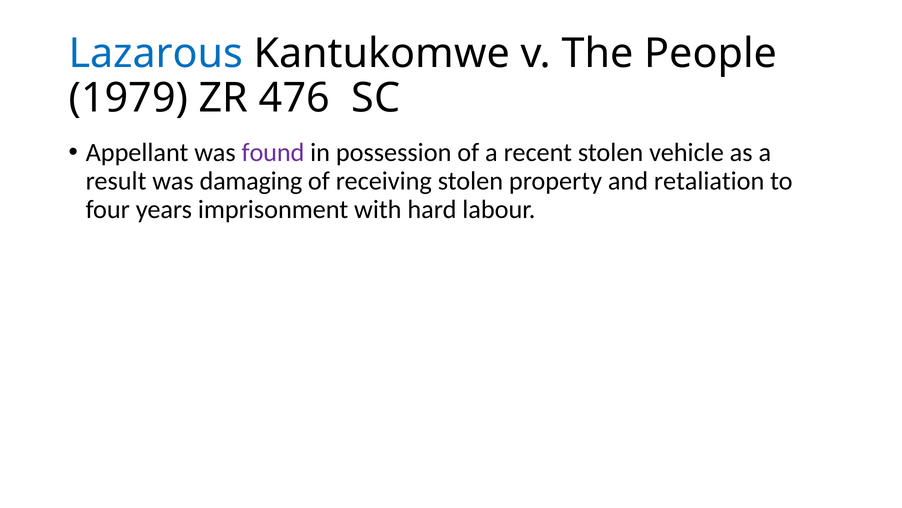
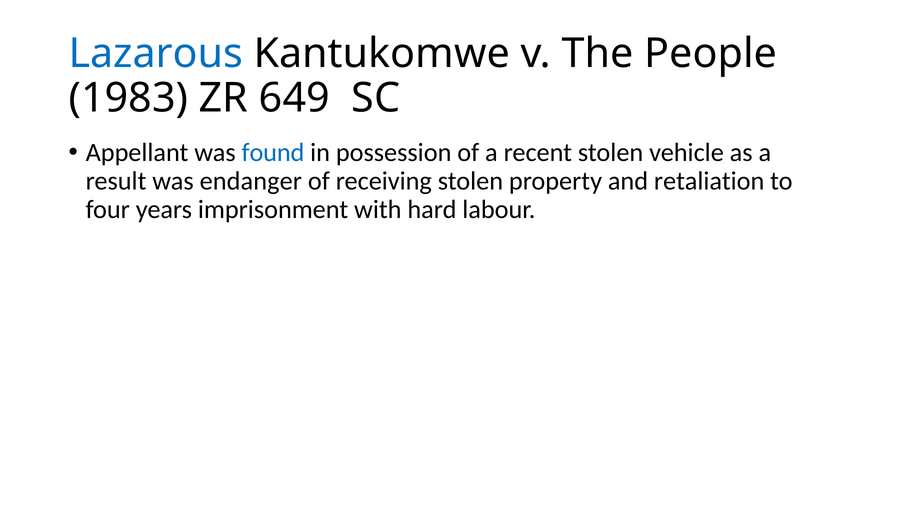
1979: 1979 -> 1983
476: 476 -> 649
found colour: purple -> blue
damaging: damaging -> endanger
